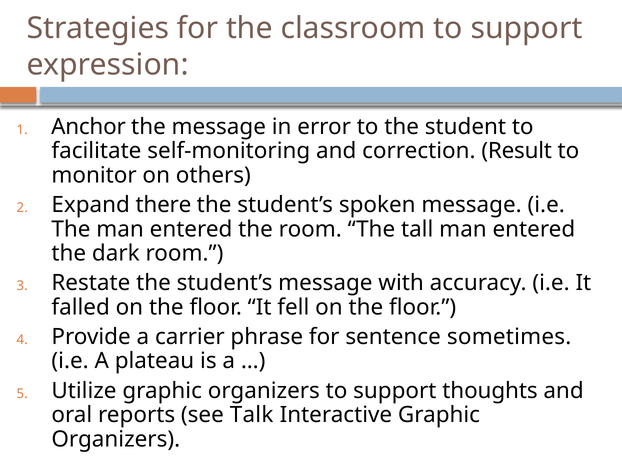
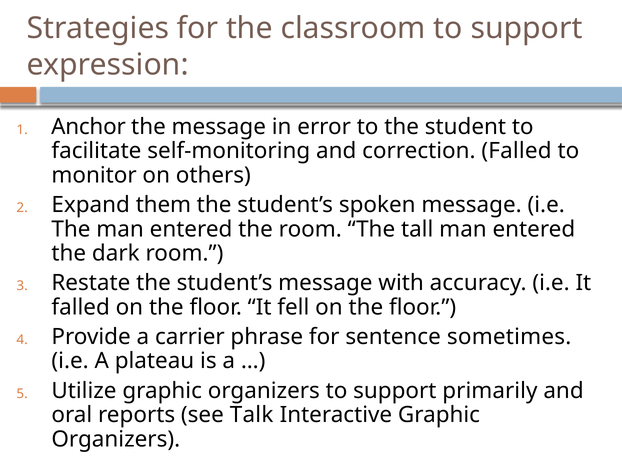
correction Result: Result -> Falled
there: there -> them
thoughts: thoughts -> primarily
